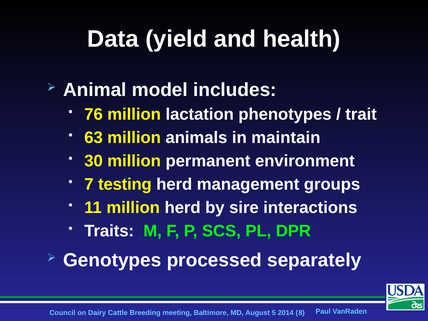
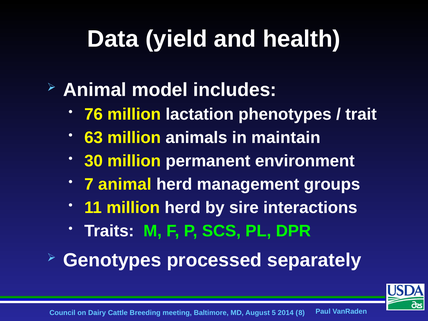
7 testing: testing -> animal
